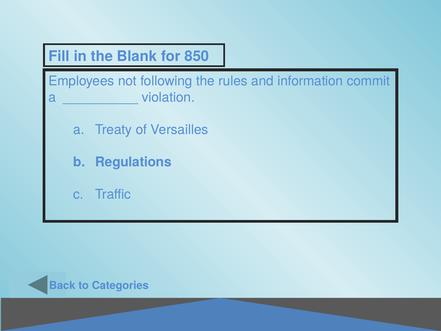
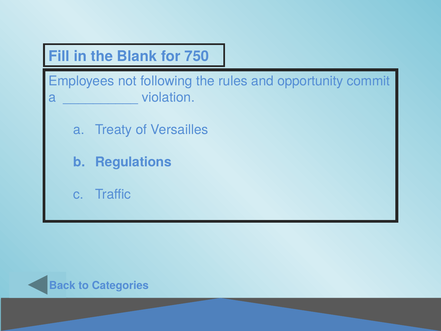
850: 850 -> 750
information: information -> opportunity
